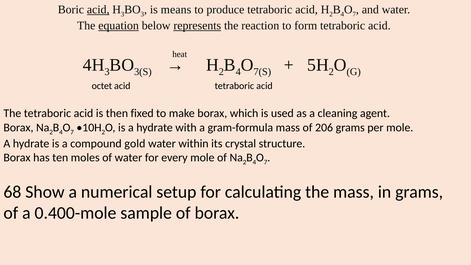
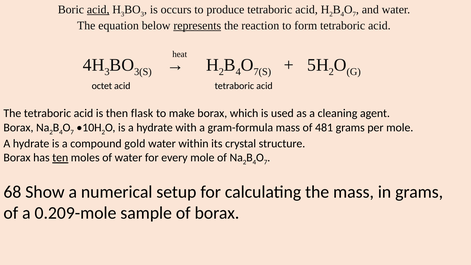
means: means -> occurs
equation underline: present -> none
fixed: fixed -> flask
206: 206 -> 481
ten underline: none -> present
0.400-mole: 0.400-mole -> 0.209-mole
